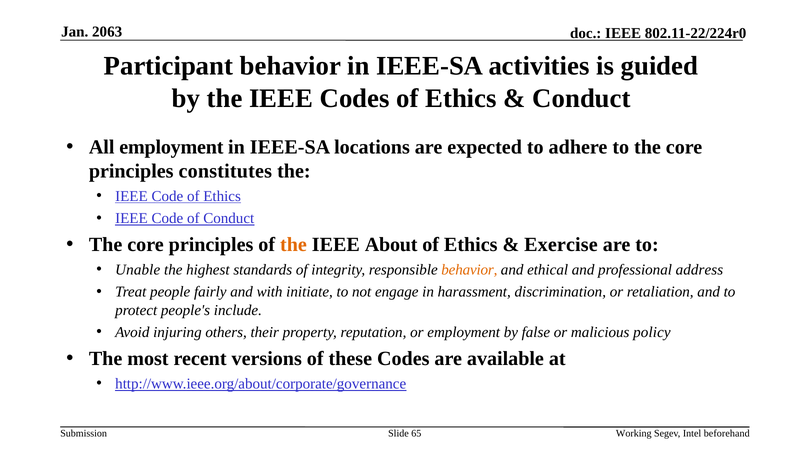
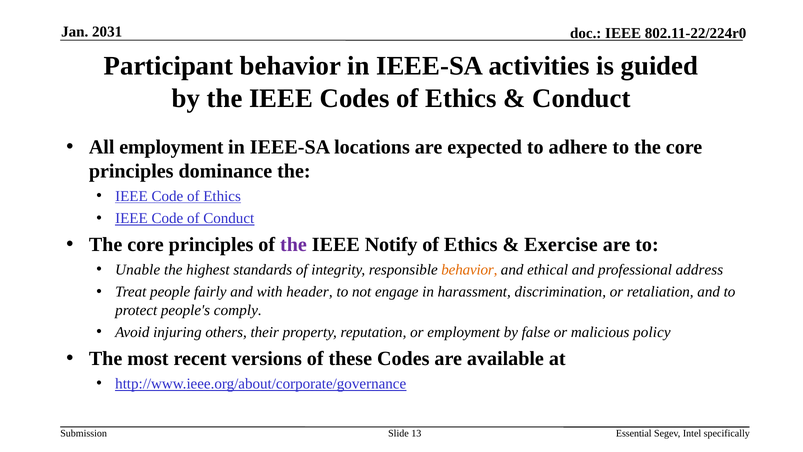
2063: 2063 -> 2031
constitutes: constitutes -> dominance
the at (293, 245) colour: orange -> purple
About: About -> Notify
initiate: initiate -> header
include: include -> comply
65: 65 -> 13
Working: Working -> Essential
beforehand: beforehand -> specifically
